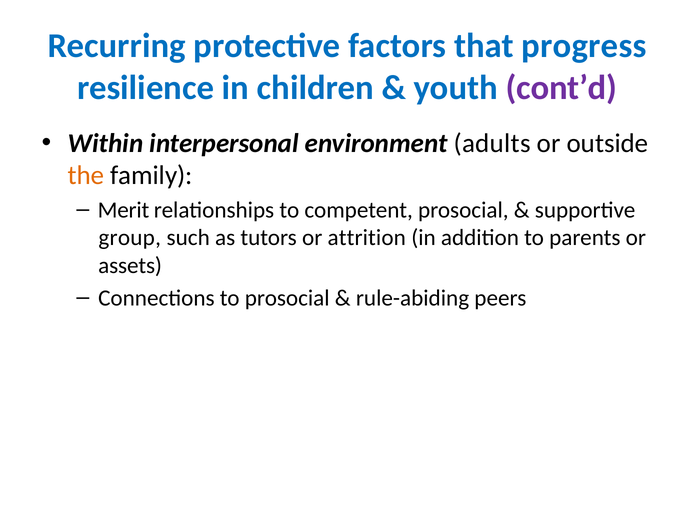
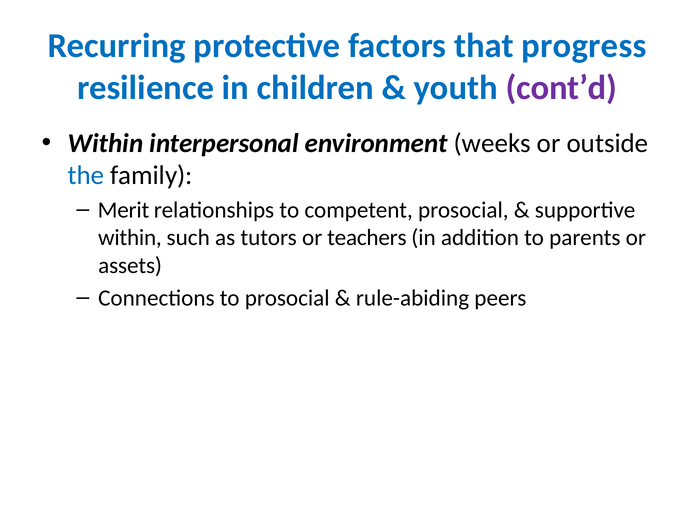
adults: adults -> weeks
the colour: orange -> blue
group at (130, 238): group -> within
attrition: attrition -> teachers
